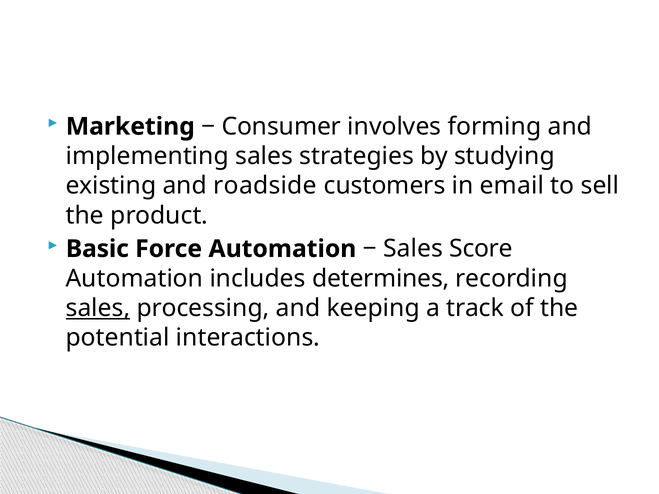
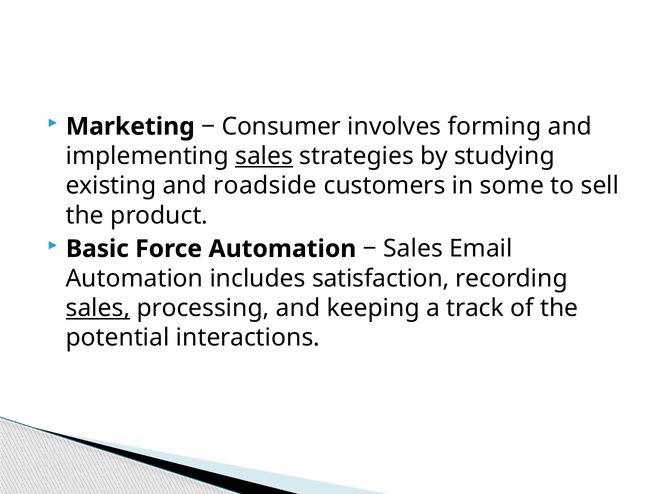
sales at (264, 156) underline: none -> present
email: email -> some
Score: Score -> Email
determines: determines -> satisfaction
